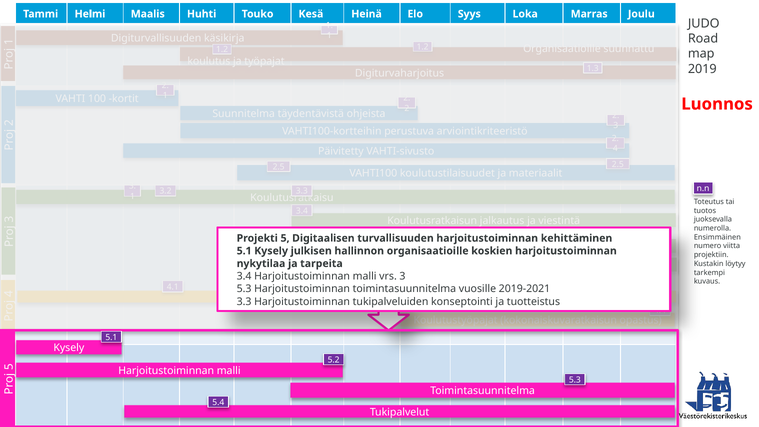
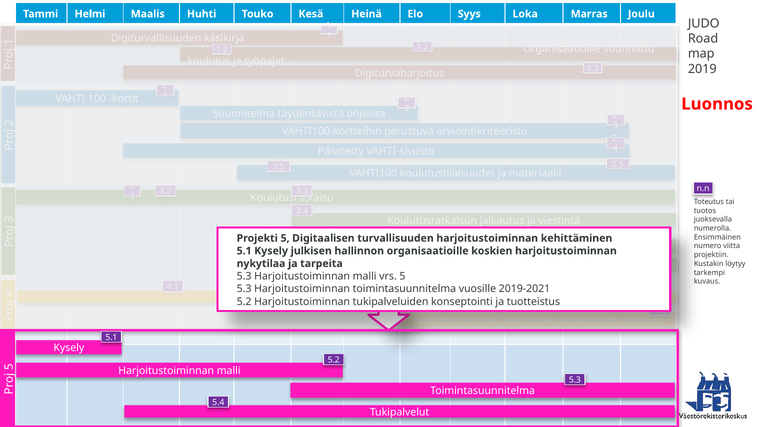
3.4 at (244, 276): 3.4 -> 5.3
vrs 3: 3 -> 5
3.3 at (244, 302): 3.3 -> 5.2
